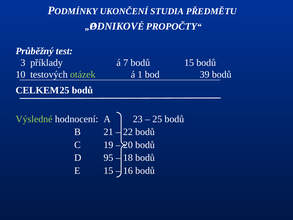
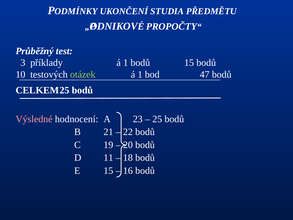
příklady á 7: 7 -> 1
39: 39 -> 47
Výsledné colour: light green -> pink
95: 95 -> 11
